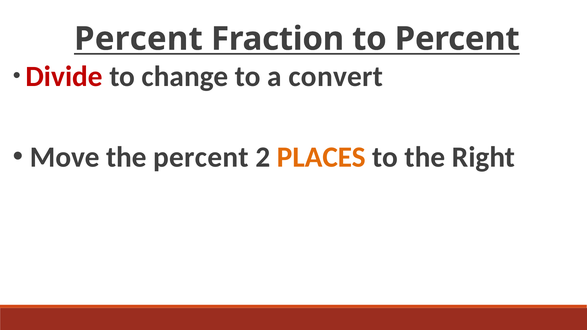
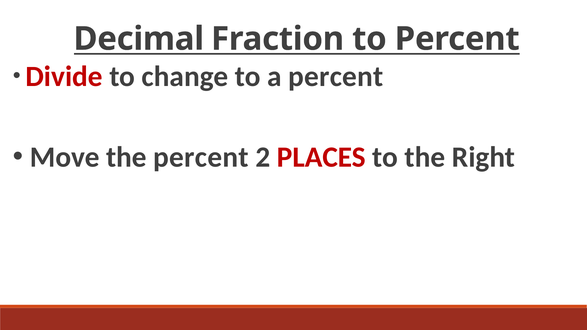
Percent at (138, 39): Percent -> Decimal
a convert: convert -> percent
PLACES colour: orange -> red
